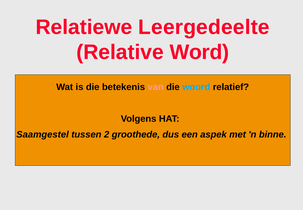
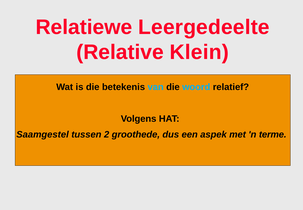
Word: Word -> Klein
van colour: pink -> light blue
binne: binne -> terme
